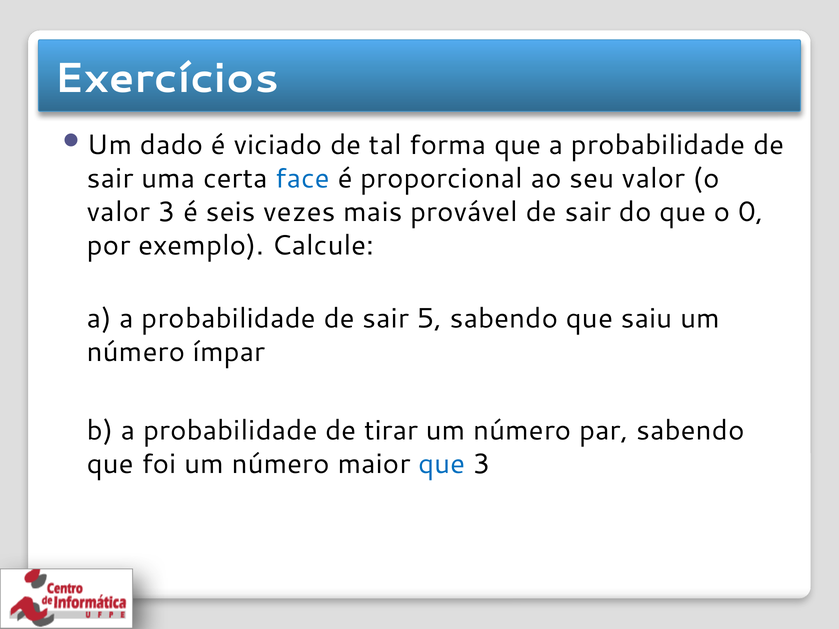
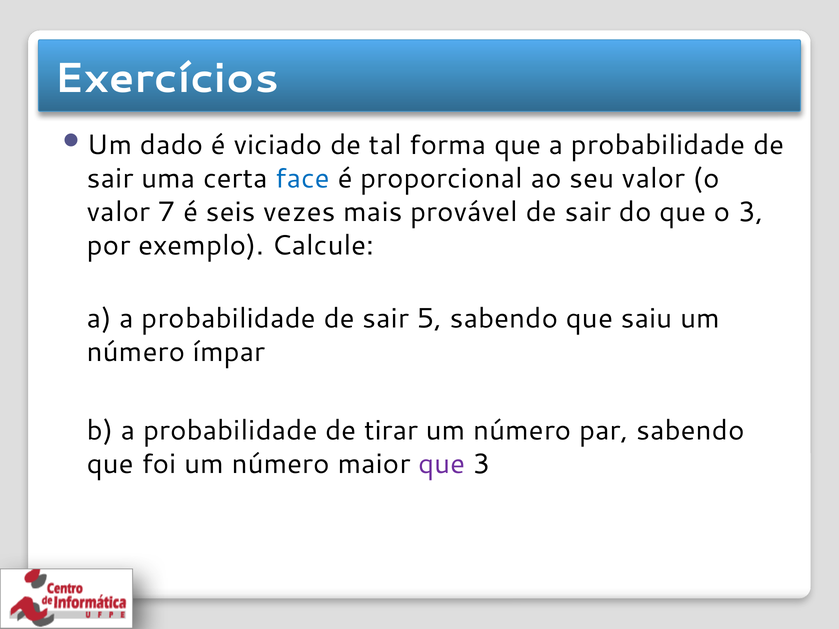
valor 3: 3 -> 7
o 0: 0 -> 3
que at (442, 464) colour: blue -> purple
